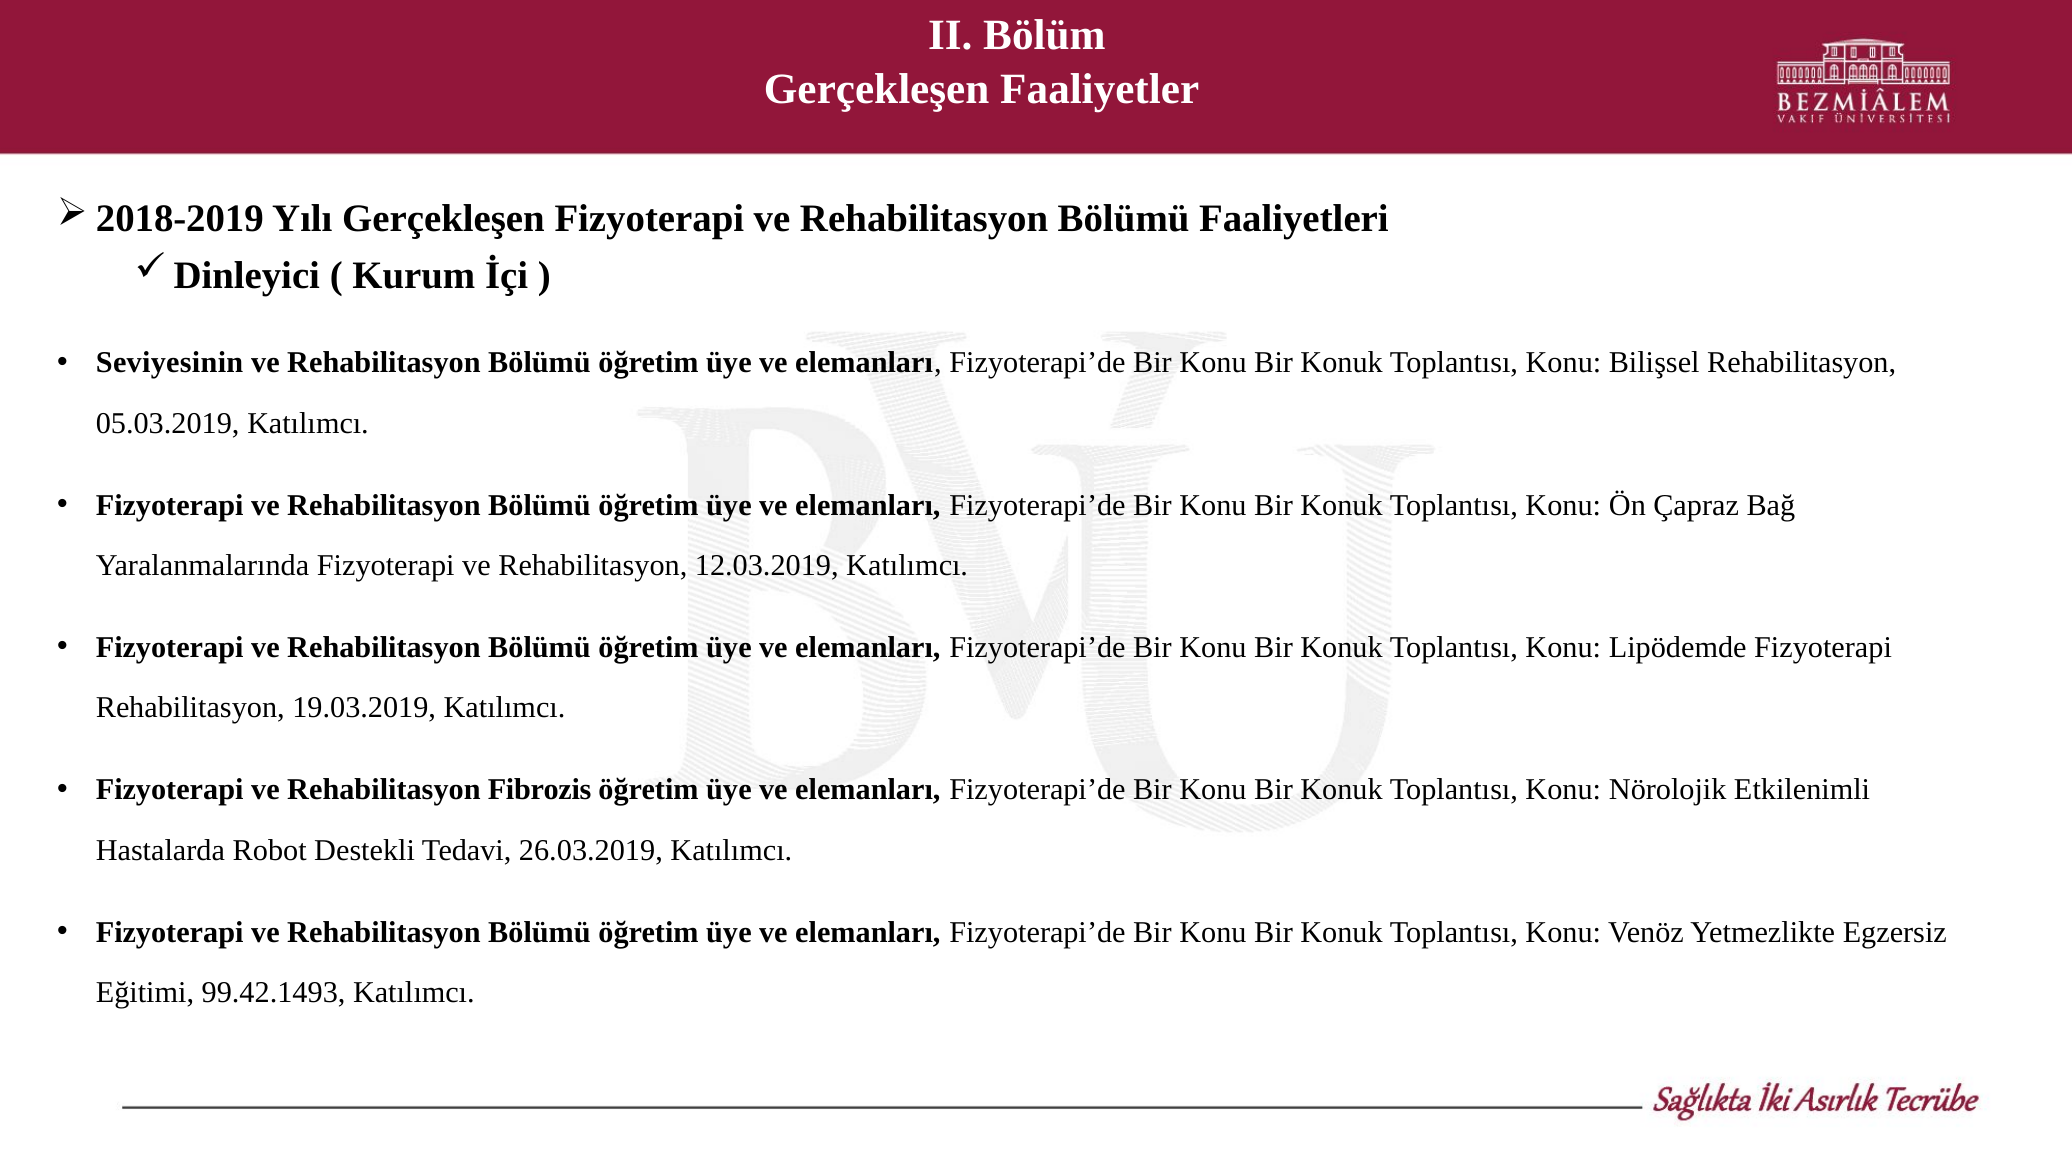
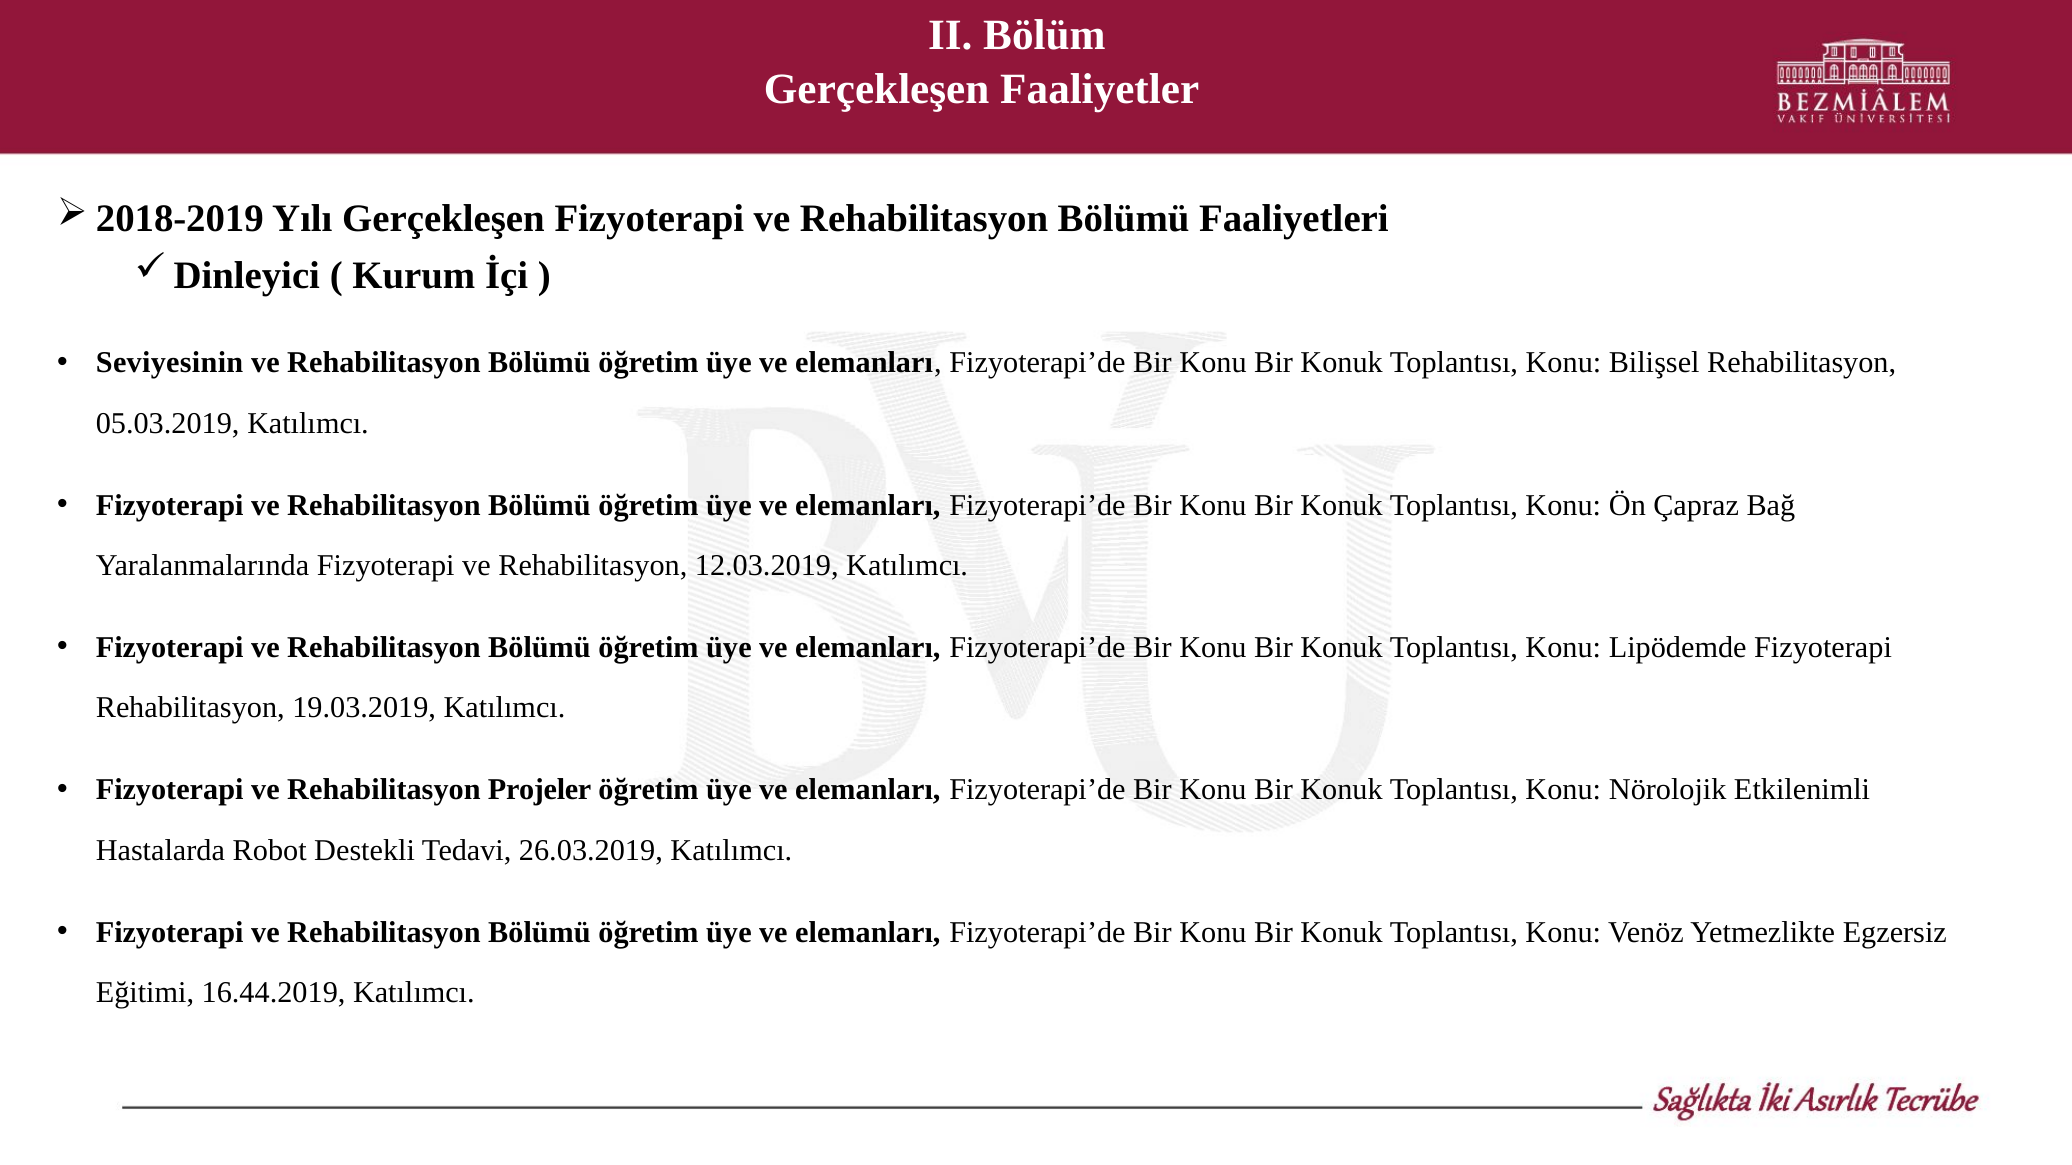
Fibrozis: Fibrozis -> Projeler
99.42.1493: 99.42.1493 -> 16.44.2019
